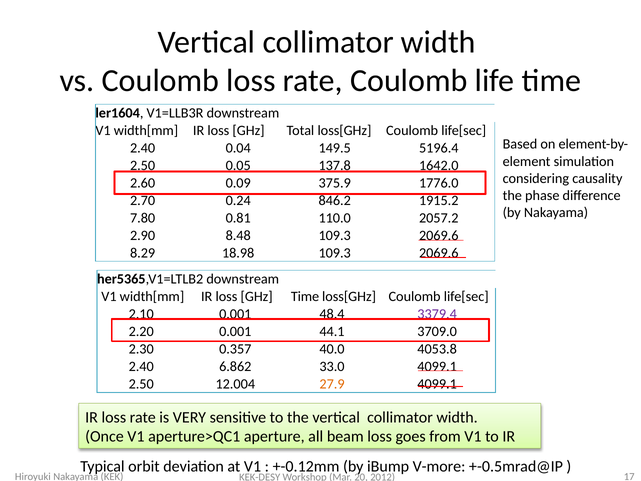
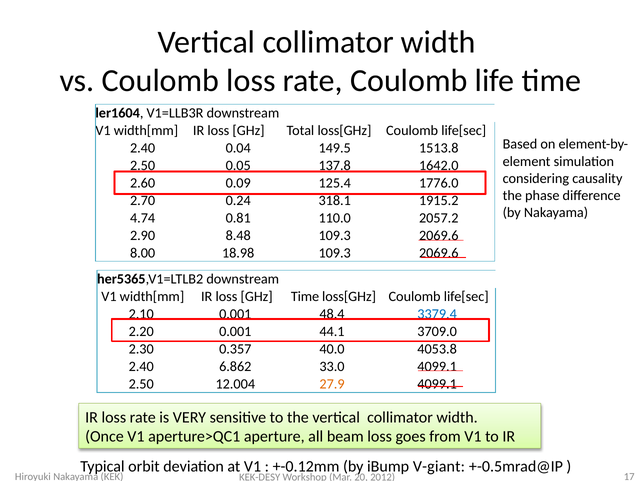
5196.4: 5196.4 -> 1513.8
375.9: 375.9 -> 125.4
846.2: 846.2 -> 318.1
7.80: 7.80 -> 4.74
8.29: 8.29 -> 8.00
3379.4 colour: purple -> blue
V-more: V-more -> V-giant
